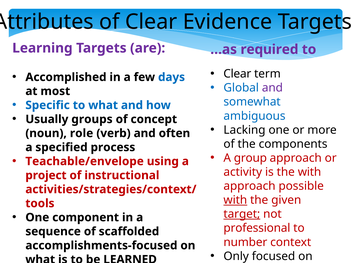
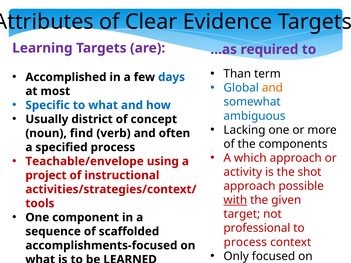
Clear at (237, 74): Clear -> Than
and at (272, 88) colour: purple -> orange
groups: groups -> district
role: role -> find
group: group -> which
the with: with -> shot
target underline: present -> none
number at (245, 242): number -> process
